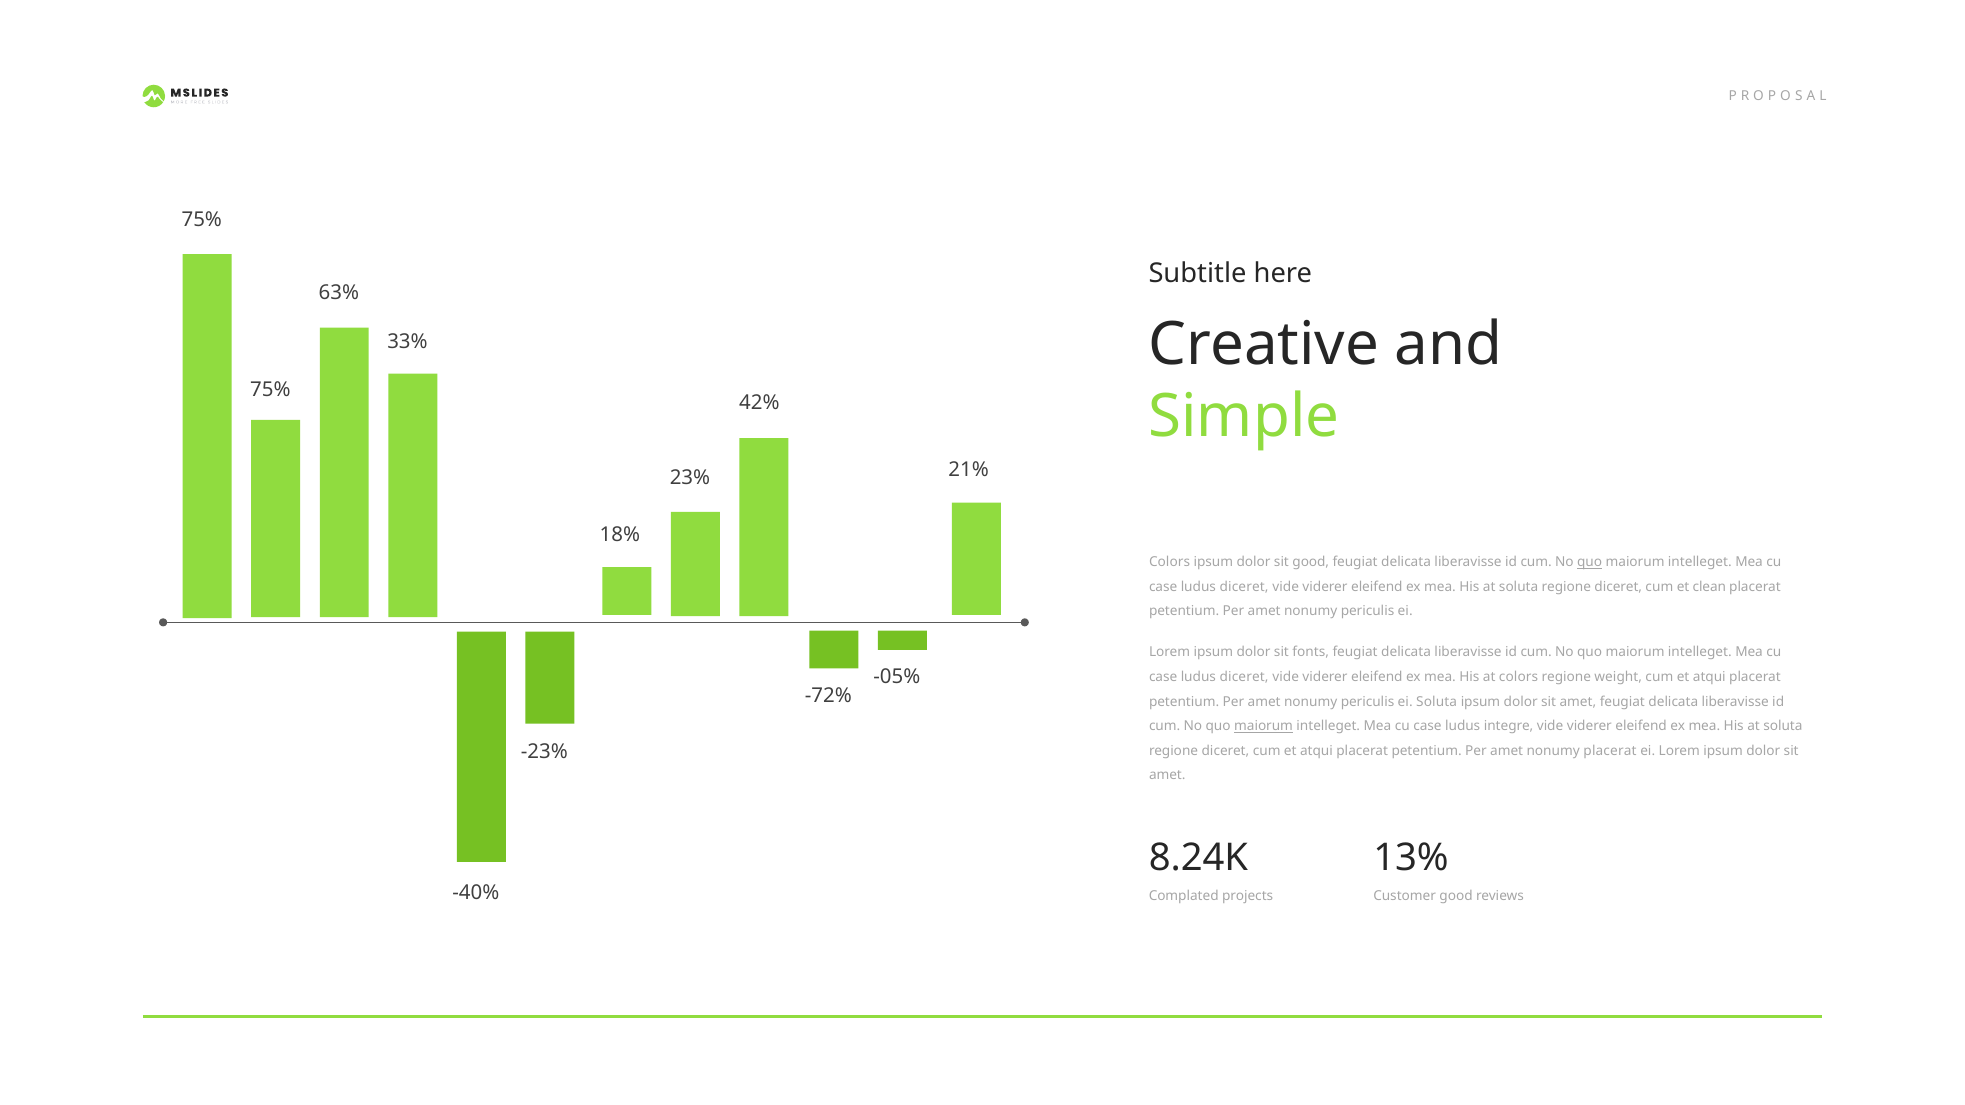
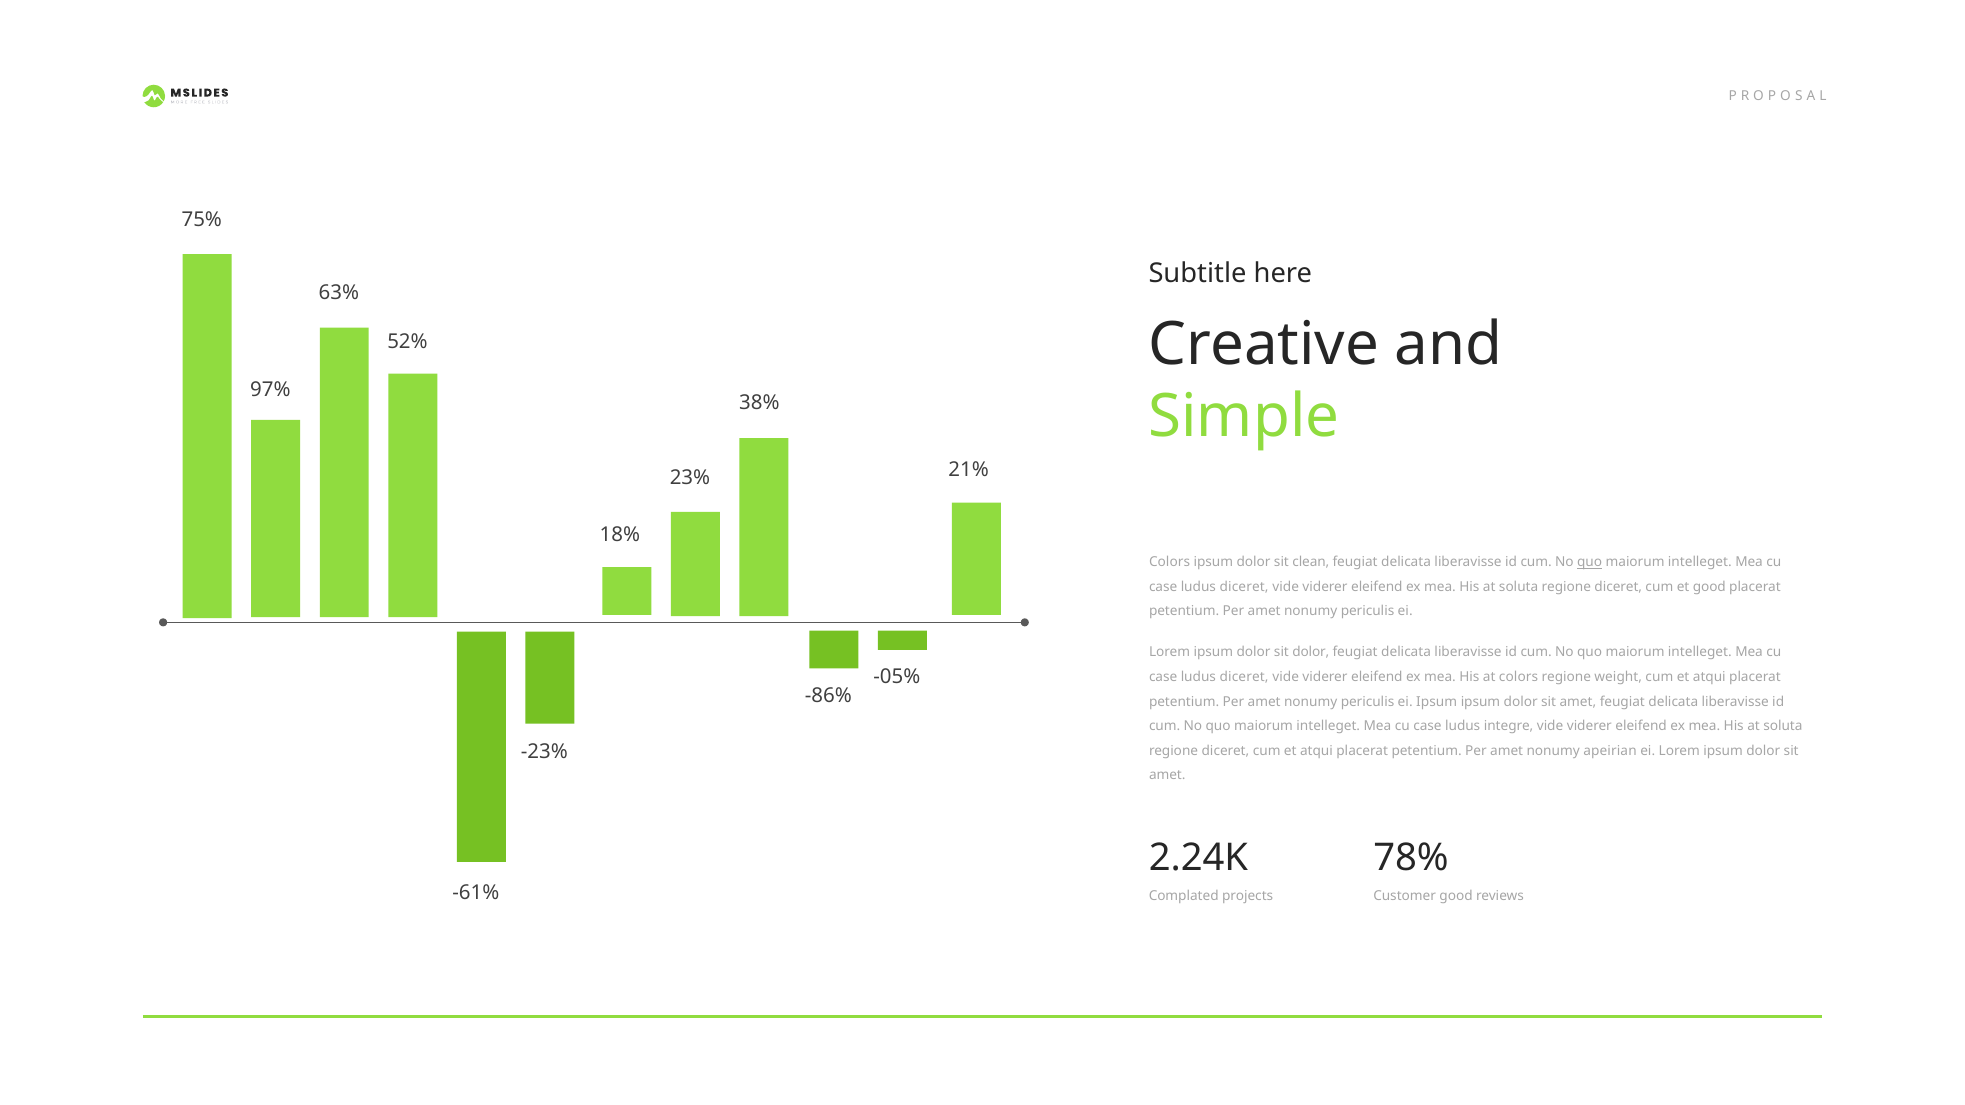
33%: 33% -> 52%
75% at (270, 390): 75% -> 97%
42%: 42% -> 38%
sit good: good -> clean
et clean: clean -> good
sit fonts: fonts -> dolor
-72%: -72% -> -86%
ei Soluta: Soluta -> Ipsum
maiorum at (1264, 726) underline: present -> none
nonumy placerat: placerat -> apeirian
8.24K: 8.24K -> 2.24K
13%: 13% -> 78%
-40%: -40% -> -61%
